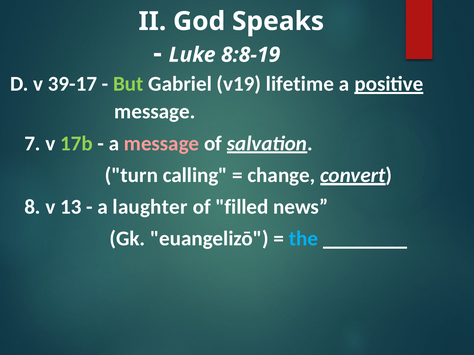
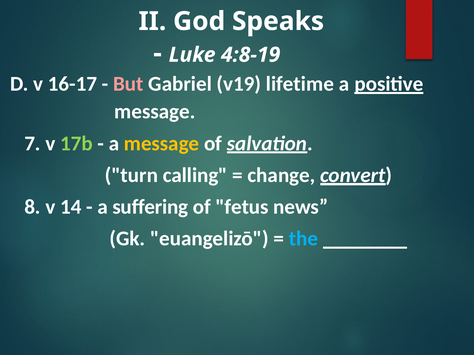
8:8-19: 8:8-19 -> 4:8-19
39-17: 39-17 -> 16-17
But colour: light green -> pink
message at (162, 144) colour: pink -> yellow
13: 13 -> 14
laughter: laughter -> suffering
filled: filled -> fetus
